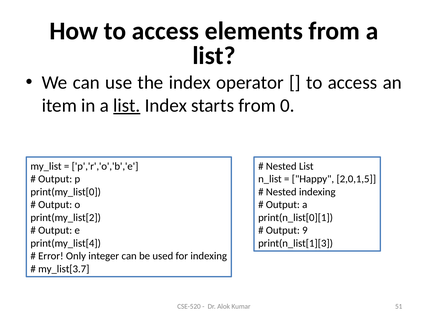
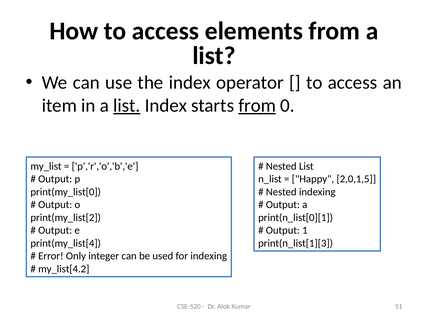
from at (257, 105) underline: none -> present
9: 9 -> 1
my_list[3.7: my_list[3.7 -> my_list[4.2
